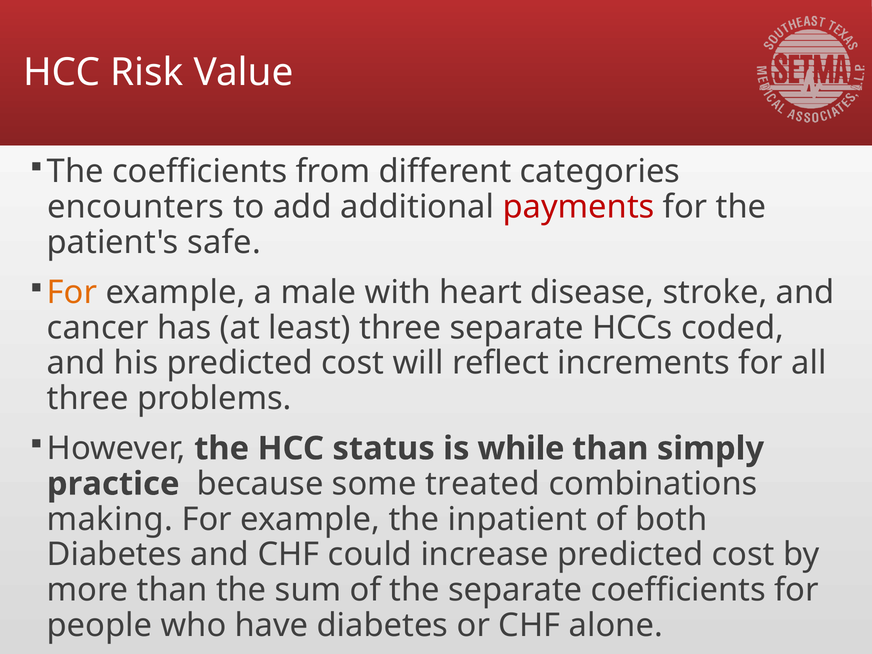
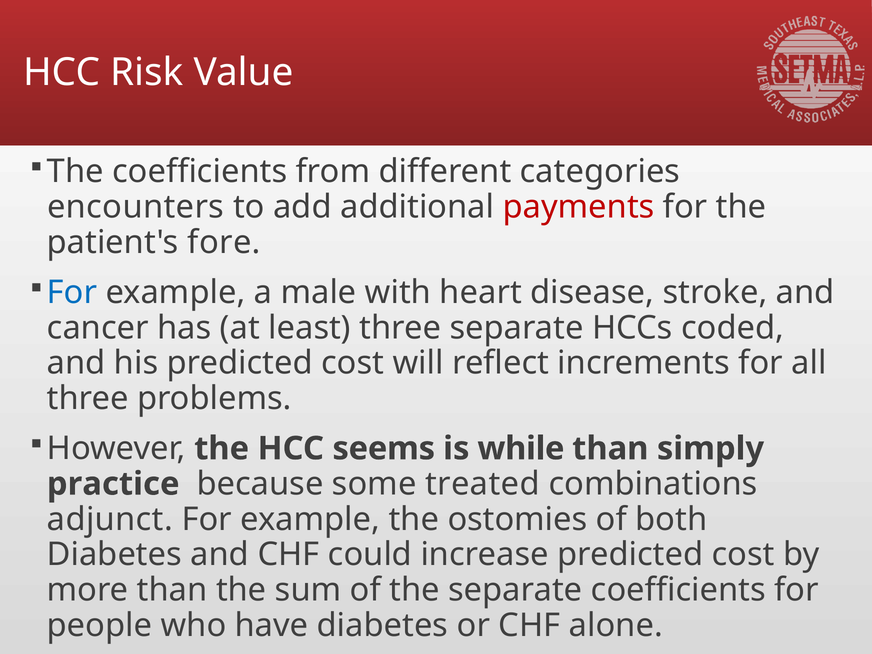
safe: safe -> fore
For at (72, 292) colour: orange -> blue
status: status -> seems
making: making -> adjunct
inpatient: inpatient -> ostomies
